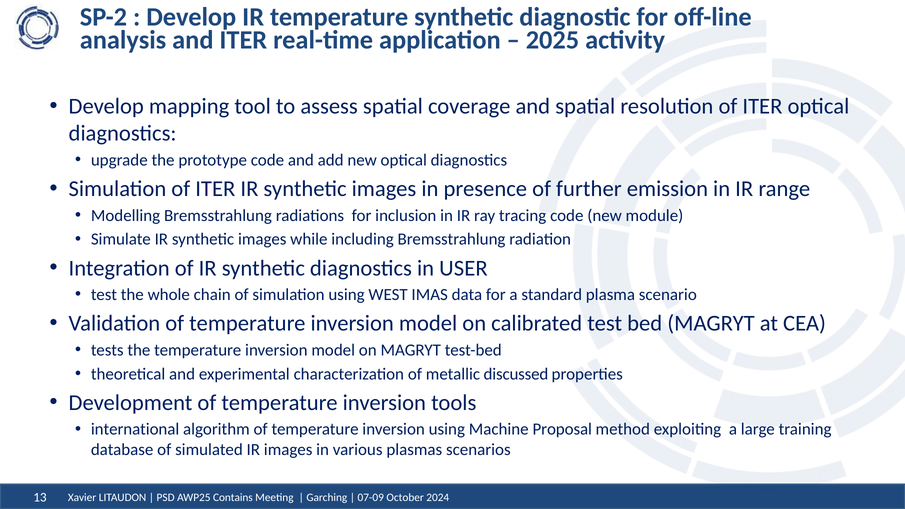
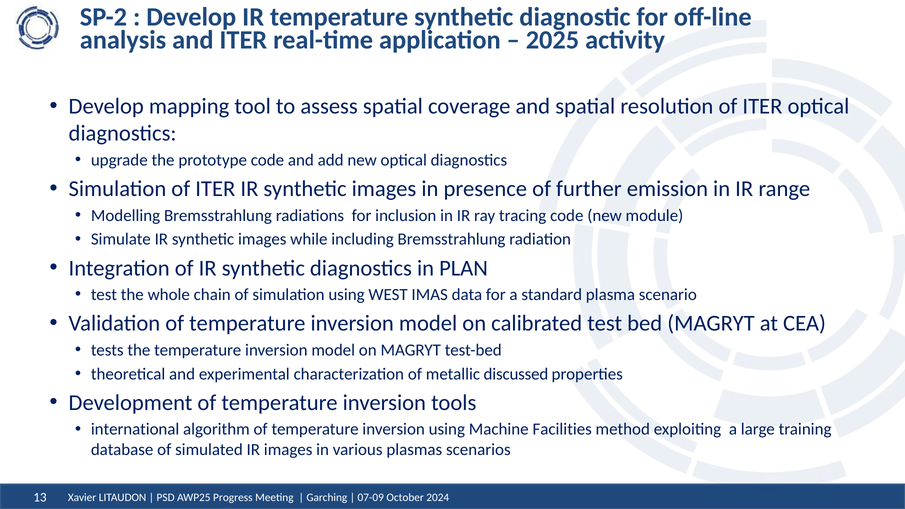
USER: USER -> PLAN
Proposal: Proposal -> Facilities
Contains: Contains -> Progress
